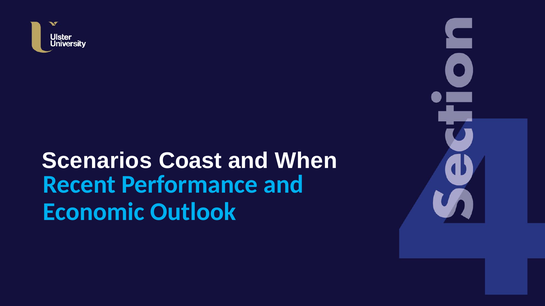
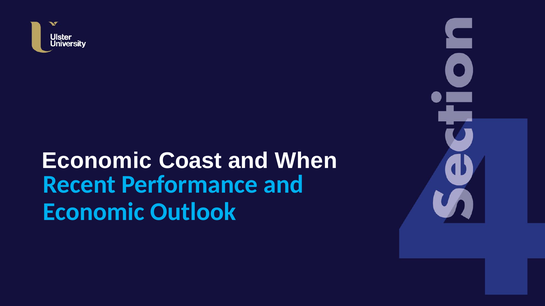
Scenarios at (97, 161): Scenarios -> Economic
